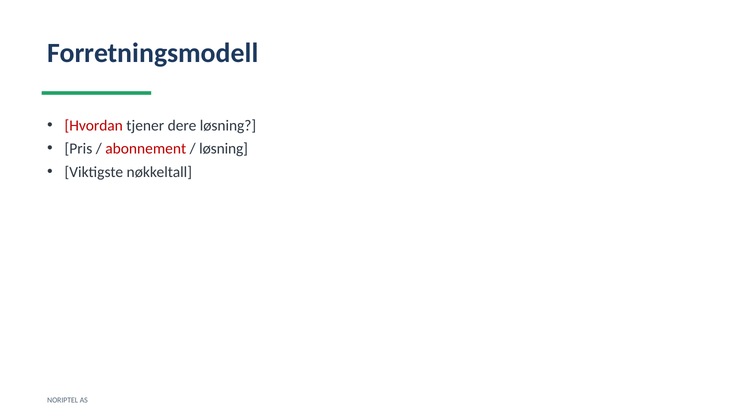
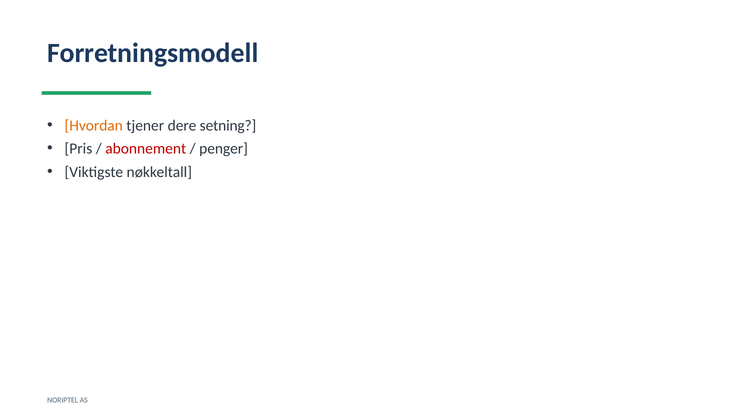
Hvordan colour: red -> orange
dere løsning: løsning -> setning
løsning at (224, 149): løsning -> penger
